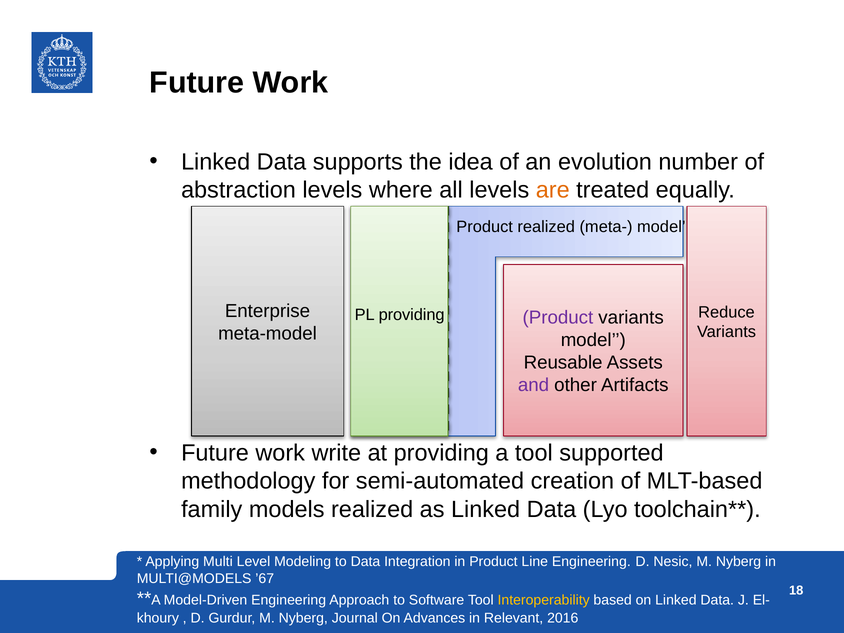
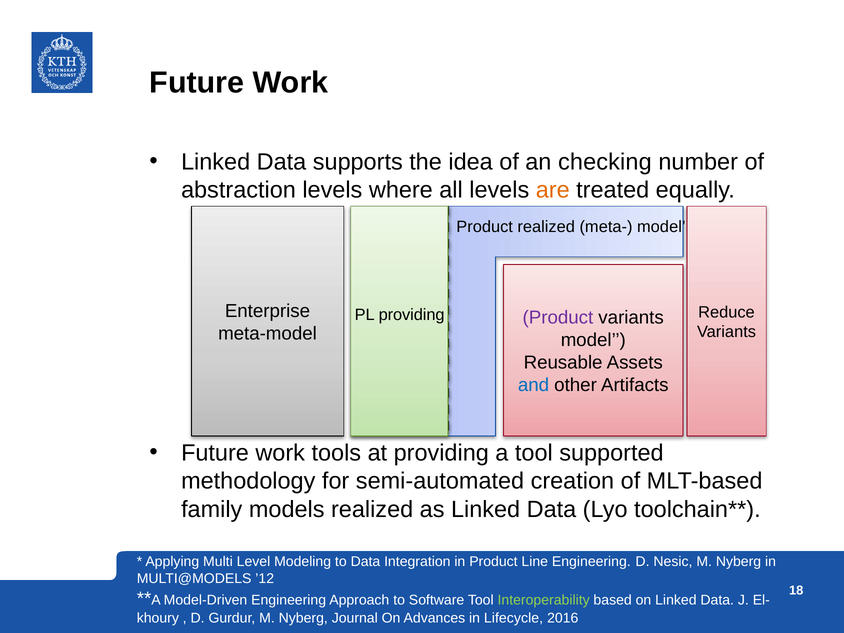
evolution: evolution -> checking
and colour: purple -> blue
write: write -> tools
’67: ’67 -> ’12
Interoperability colour: yellow -> light green
Relevant: Relevant -> Lifecycle
